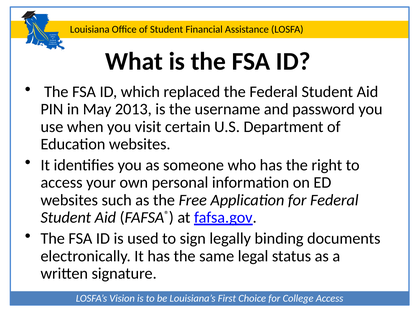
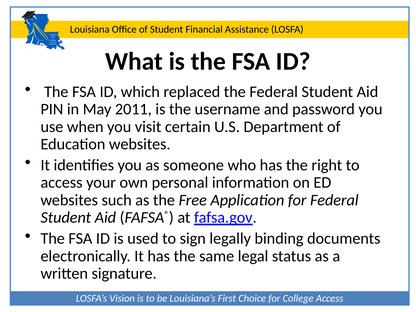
2013: 2013 -> 2011
